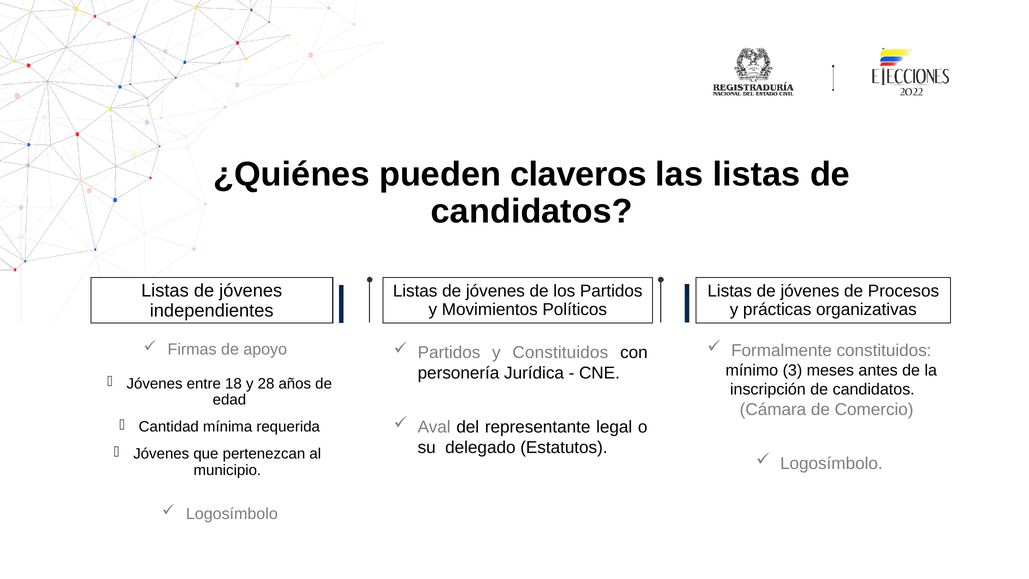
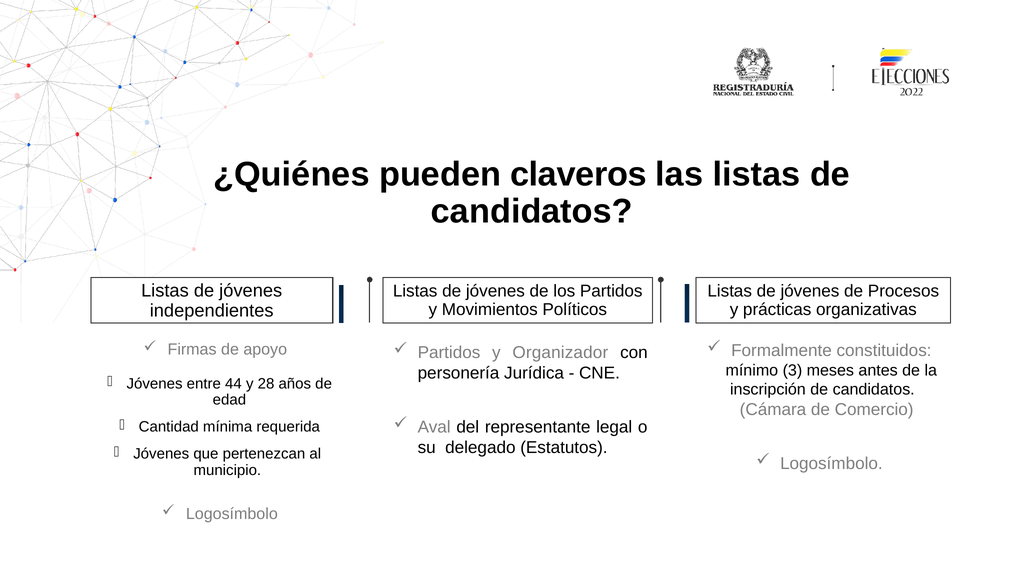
y Constituidos: Constituidos -> Organizador
18: 18 -> 44
